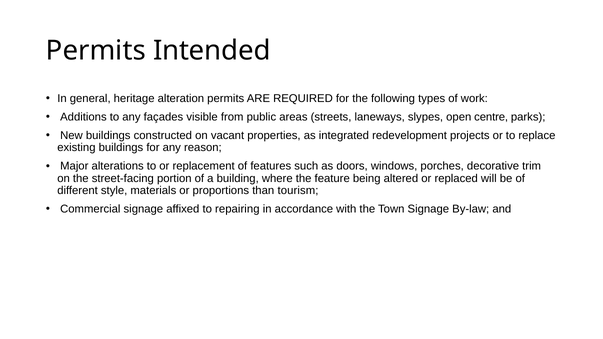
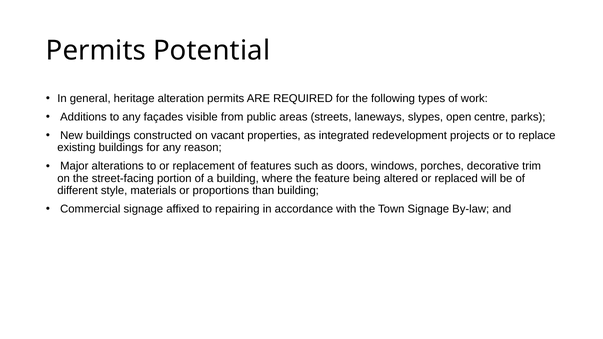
Intended: Intended -> Potential
than tourism: tourism -> building
